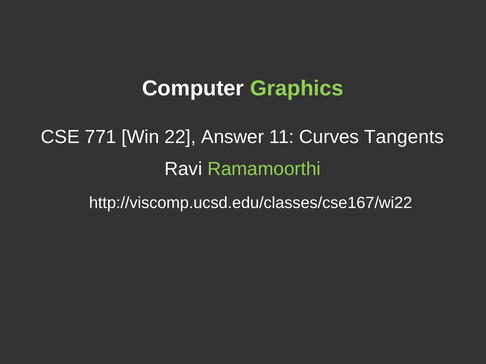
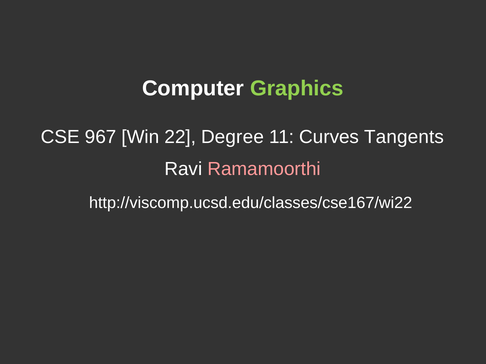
771: 771 -> 967
Answer: Answer -> Degree
Ramamoorthi colour: light green -> pink
